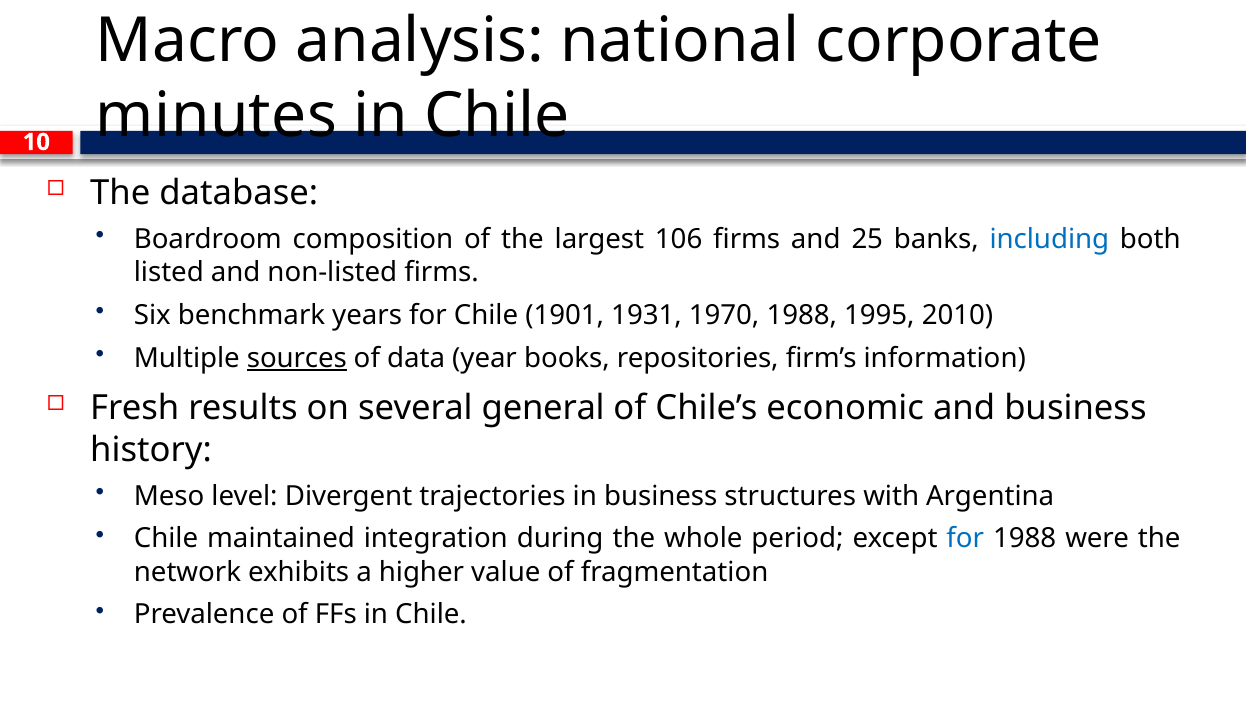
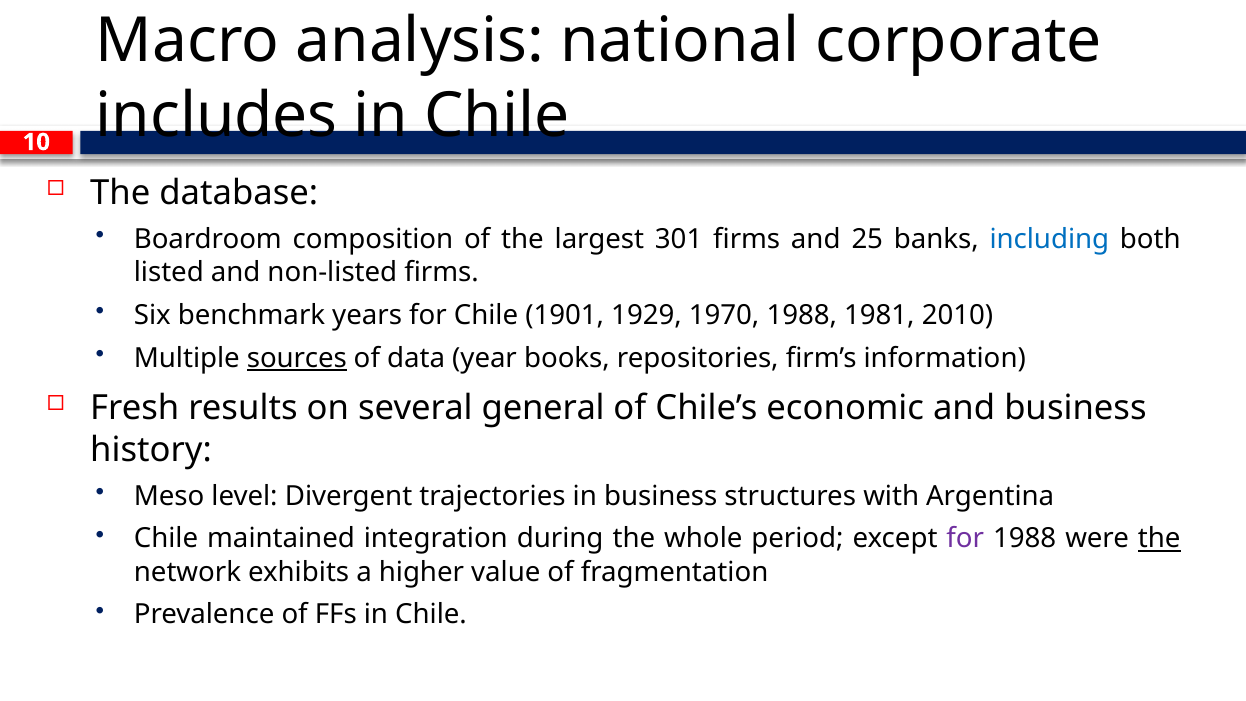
minutes: minutes -> includes
106: 106 -> 301
1931: 1931 -> 1929
1995: 1995 -> 1981
for at (965, 539) colour: blue -> purple
the at (1159, 539) underline: none -> present
